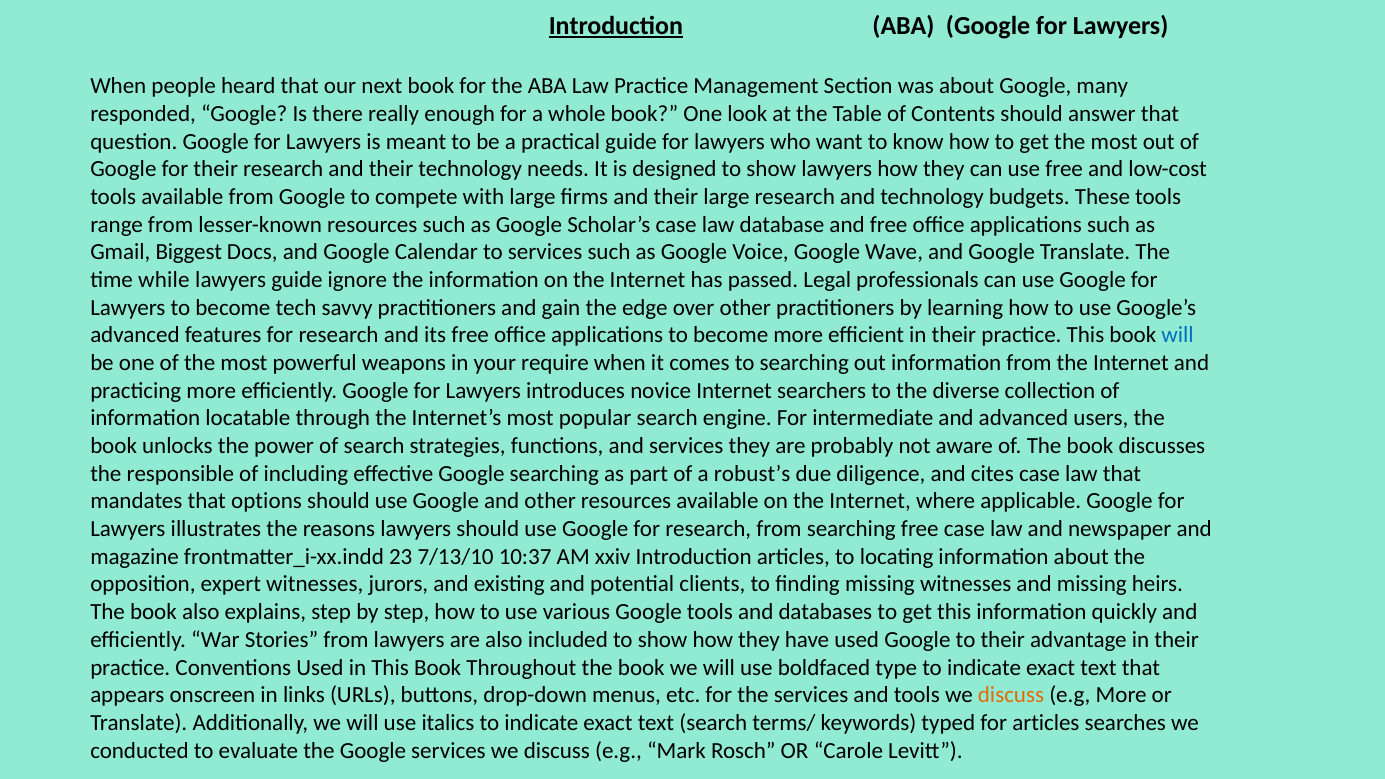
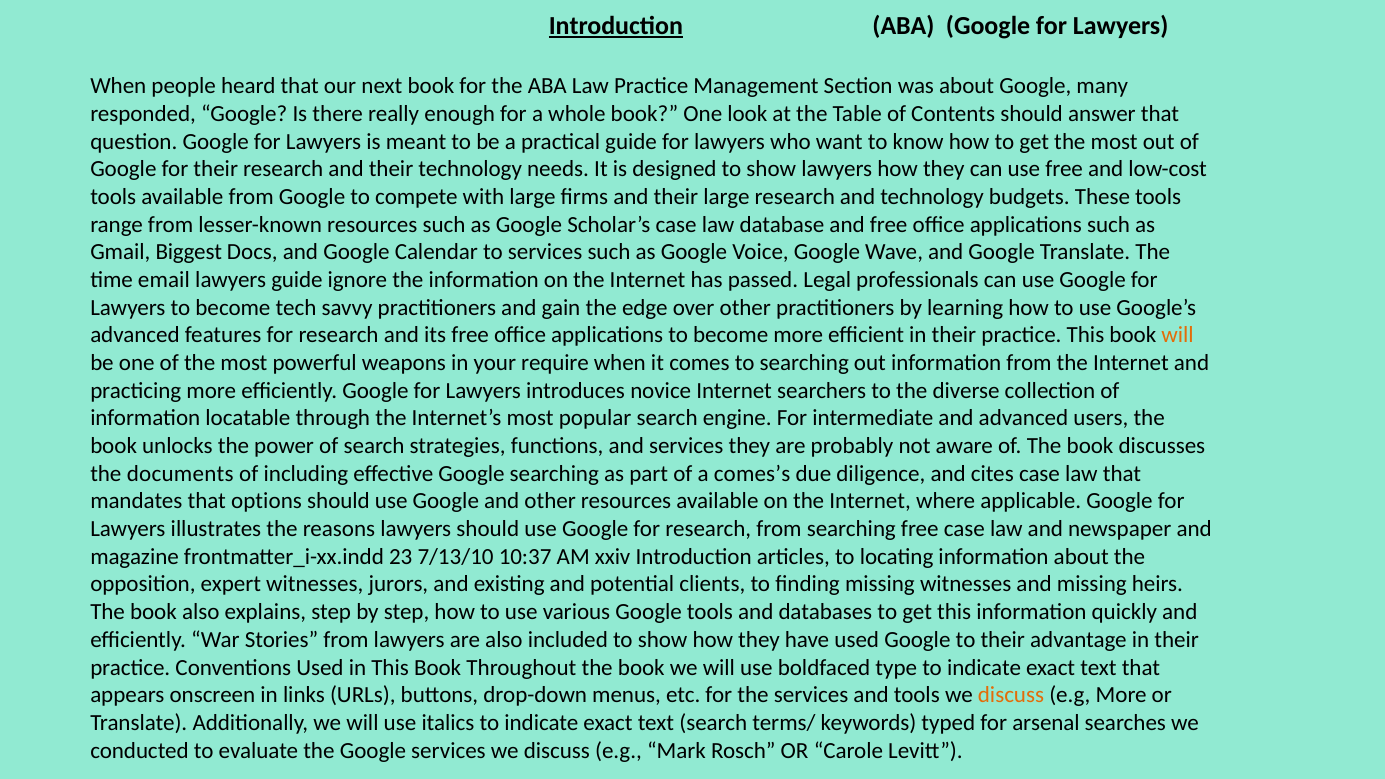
while: while -> email
will at (1178, 335) colour: blue -> orange
responsible: responsible -> documents
robust’s: robust’s -> comes’s
for articles: articles -> arsenal
